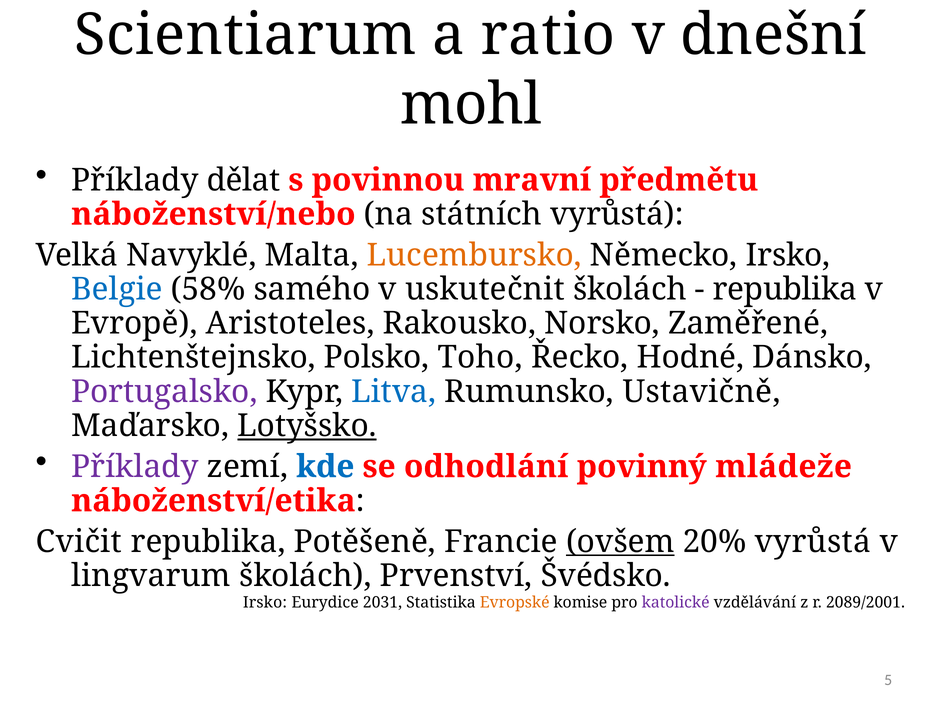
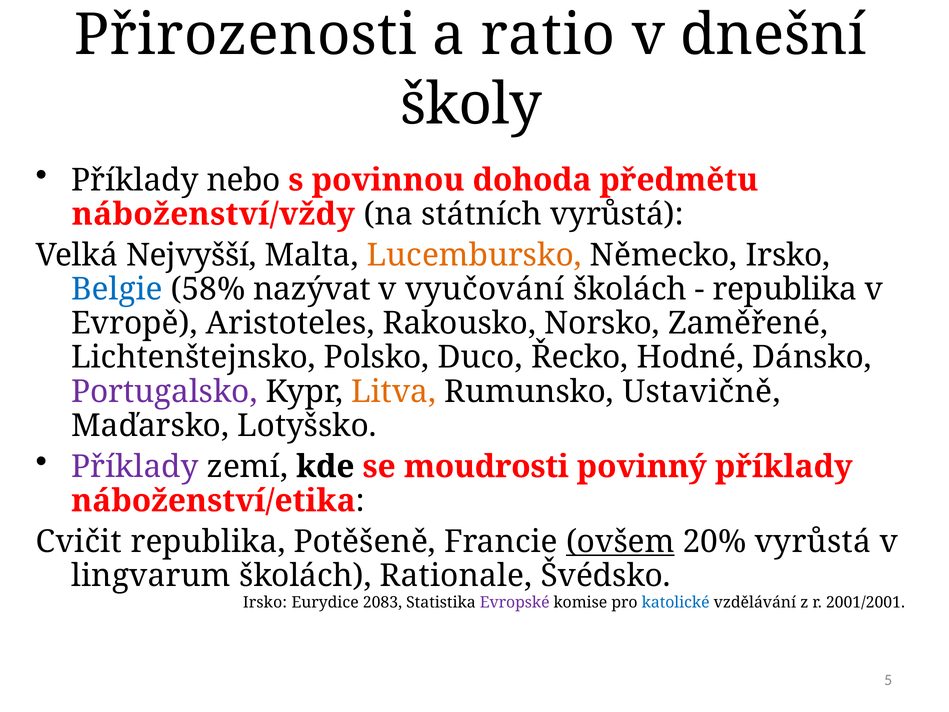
Scientiarum: Scientiarum -> Přirozenosti
mohl: mohl -> školy
dělat: dělat -> nebo
mravní: mravní -> dohoda
náboženství/nebo: náboženství/nebo -> náboženství/vždy
Navyklé: Navyklé -> Nejvyšší
samého: samého -> nazývat
uskutečnit: uskutečnit -> vyučování
Toho: Toho -> Duco
Litva colour: blue -> orange
Lotyšsko underline: present -> none
kde colour: blue -> black
odhodlání: odhodlání -> moudrosti
povinný mládeže: mládeže -> příklady
Prvenství: Prvenství -> Rationale
2031: 2031 -> 2083
Evropské colour: orange -> purple
katolické colour: purple -> blue
2089/2001: 2089/2001 -> 2001/2001
